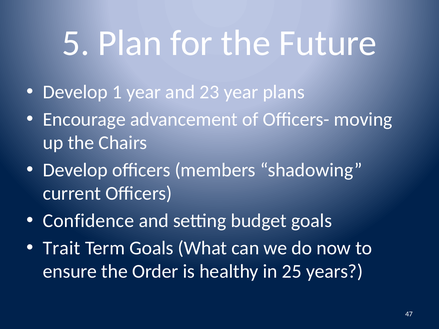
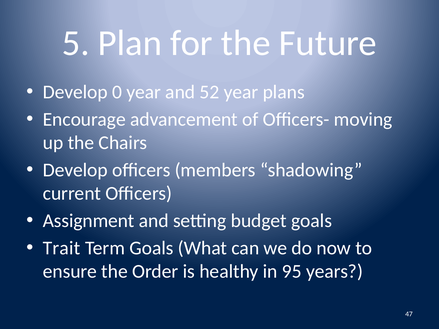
1: 1 -> 0
23: 23 -> 52
Confidence: Confidence -> Assignment
25: 25 -> 95
